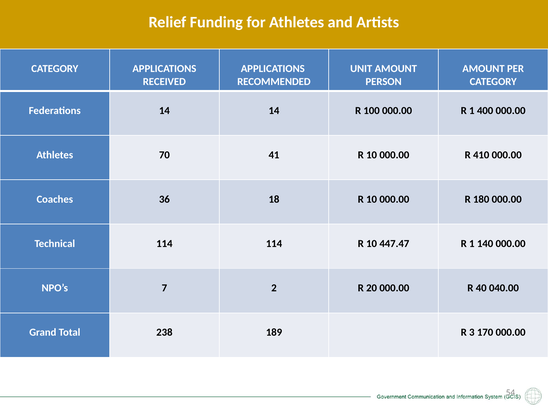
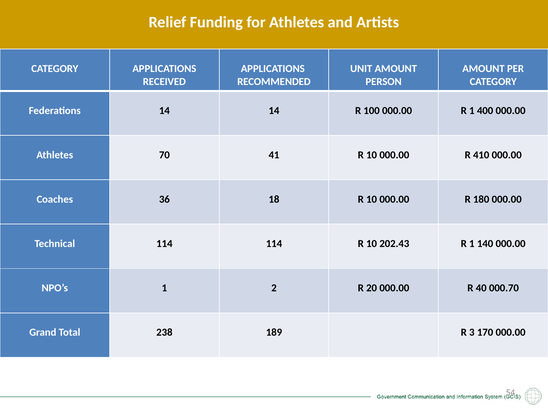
447.47: 447.47 -> 202.43
NPO’s 7: 7 -> 1
040.00: 040.00 -> 000.70
